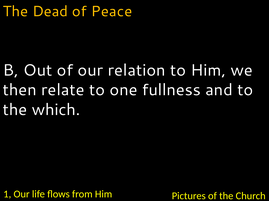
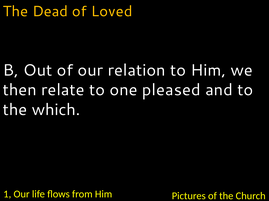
Peace: Peace -> Loved
fullness: fullness -> pleased
